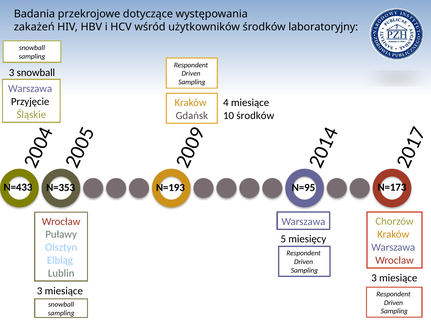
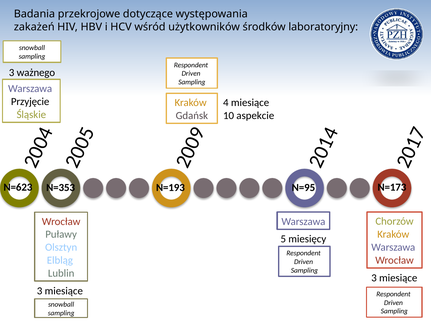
3 snowball: snowball -> ważnego
10 środków: środków -> aspekcie
N=433: N=433 -> N=623
